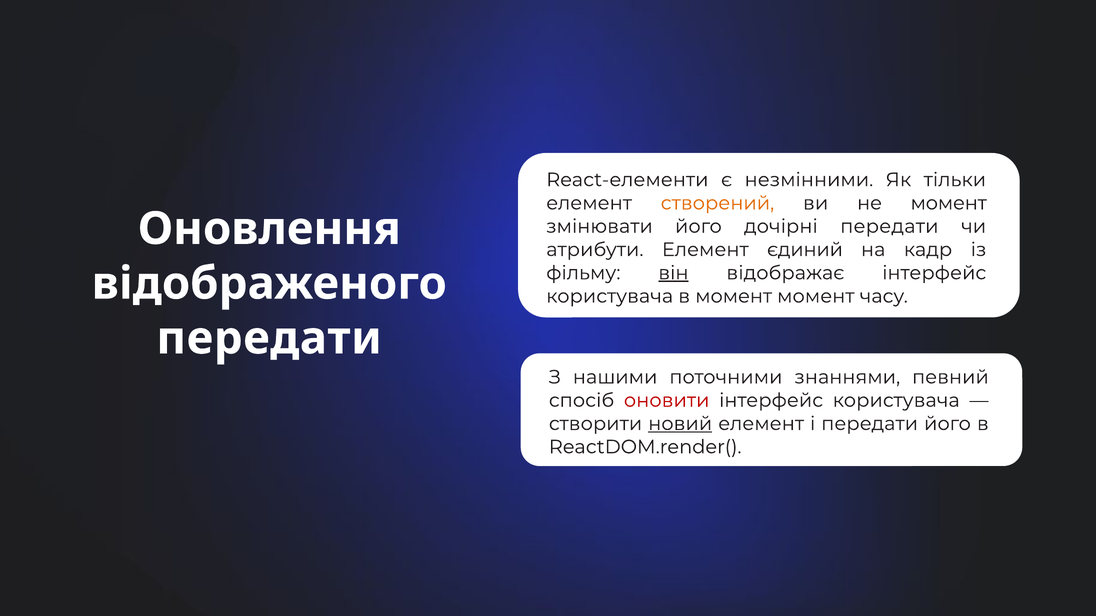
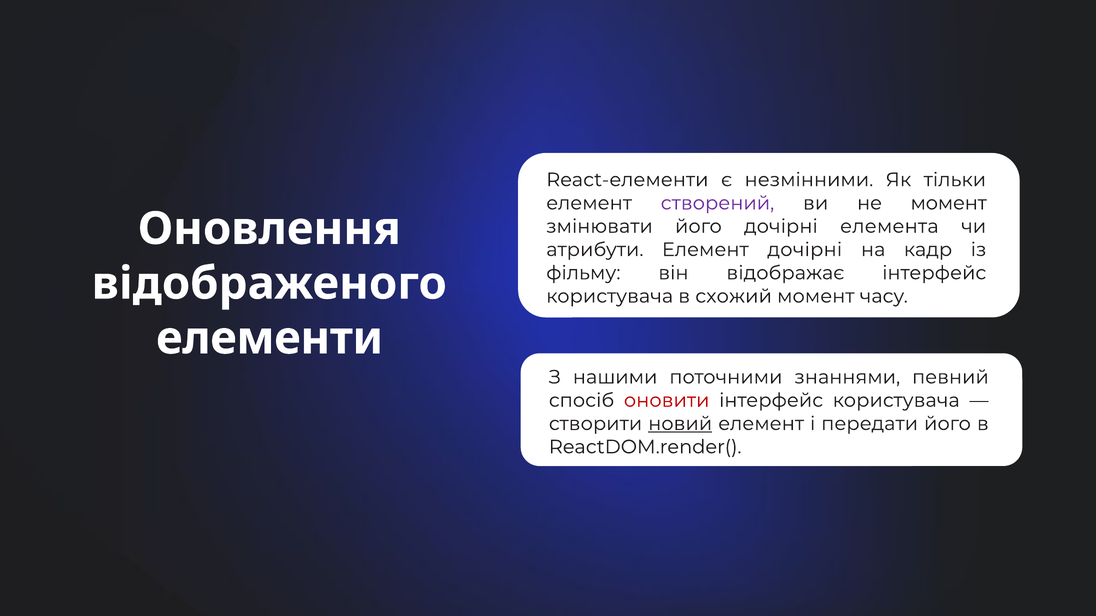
створений colour: orange -> purple
дочірні передати: передати -> елемента
Елемент єдиний: єдиний -> дочірні
він underline: present -> none
в момент: момент -> схожий
передати at (269, 339): передати -> елементи
